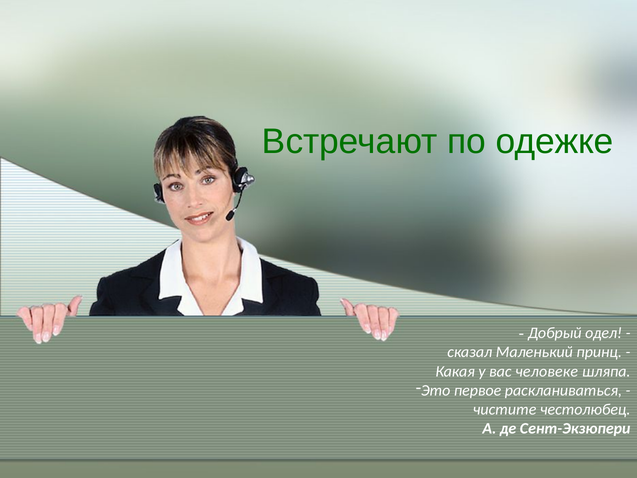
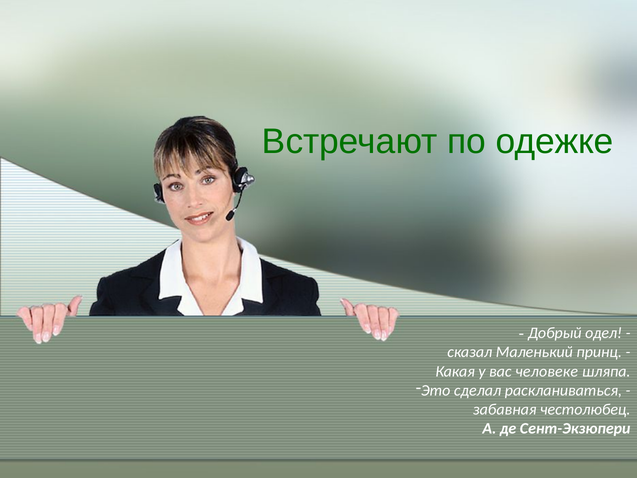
первое: первое -> сделал
чистите: чистите -> забавная
